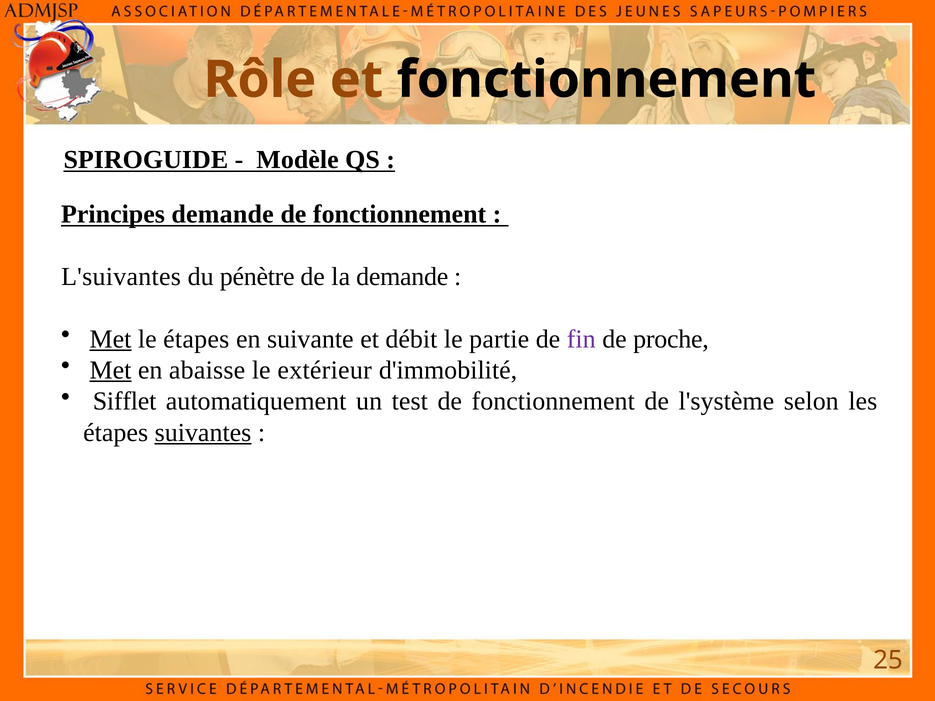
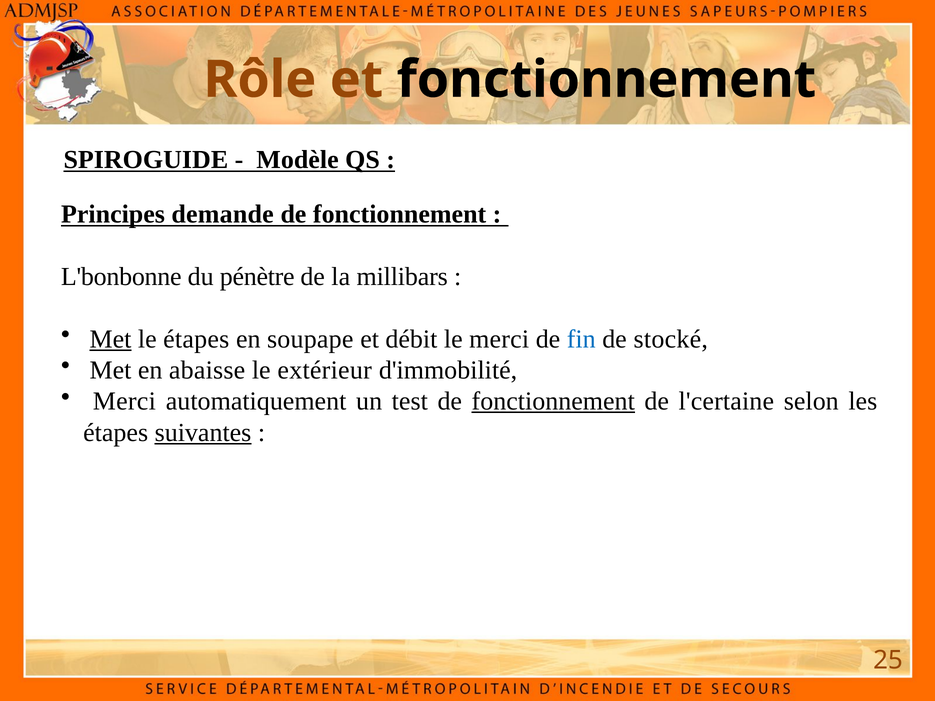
L'suivantes: L'suivantes -> L'bonbonne
la demande: demande -> millibars
suivante: suivante -> soupape
le partie: partie -> merci
fin colour: purple -> blue
proche: proche -> stocké
Met at (111, 370) underline: present -> none
Sifflet at (125, 401): Sifflet -> Merci
fonctionnement at (553, 401) underline: none -> present
l'système: l'système -> l'certaine
